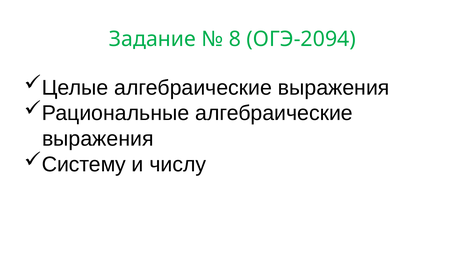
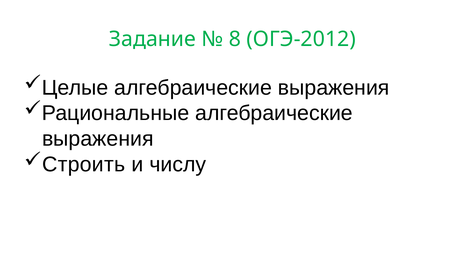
ОГЭ-2094: ОГЭ-2094 -> ОГЭ-2012
Систему: Систему -> Строить
